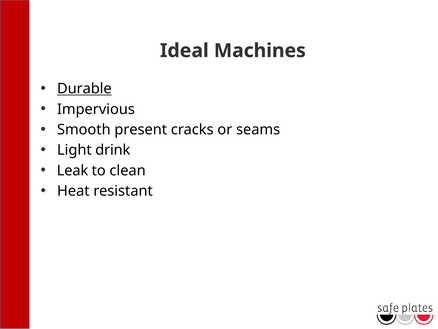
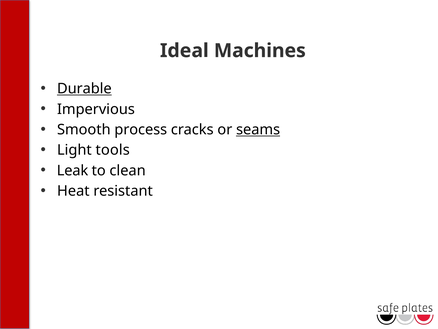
present: present -> process
seams underline: none -> present
drink: drink -> tools
